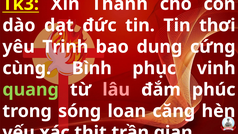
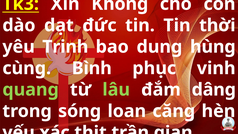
Thảnh: Thảnh -> Không
thơi: thơi -> thời
cứng: cứng -> hùng
lâu colour: pink -> light green
phúc: phúc -> dâng
